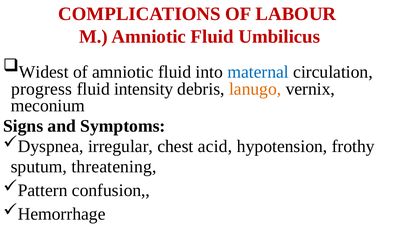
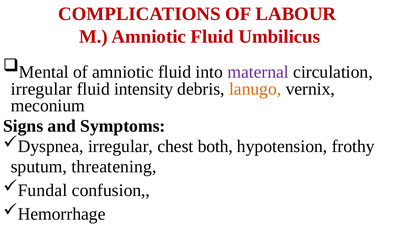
Widest: Widest -> Mental
maternal colour: blue -> purple
progress at (41, 89): progress -> irregular
acid: acid -> both
Pattern: Pattern -> Fundal
